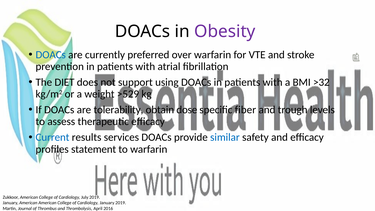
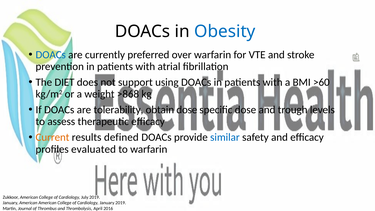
Obesity colour: purple -> blue
>32: >32 -> >60
>529: >529 -> >868
specific fiber: fiber -> dose
Current colour: blue -> orange
services: services -> defined
statement: statement -> evaluated
